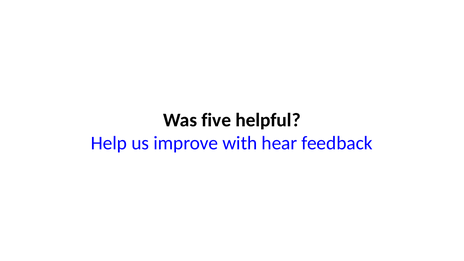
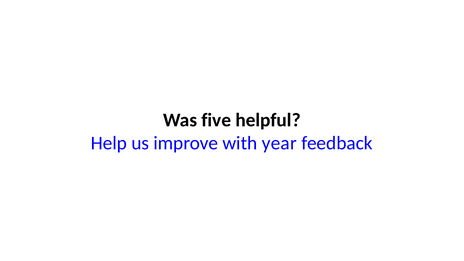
hear: hear -> year
